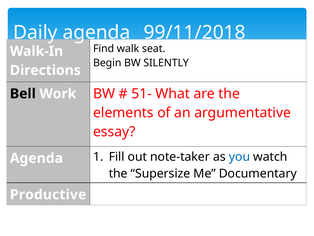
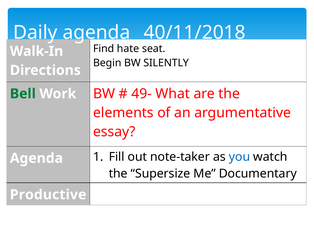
99/11/2018: 99/11/2018 -> 40/11/2018
walk: walk -> hate
Bell colour: black -> green
51-: 51- -> 49-
